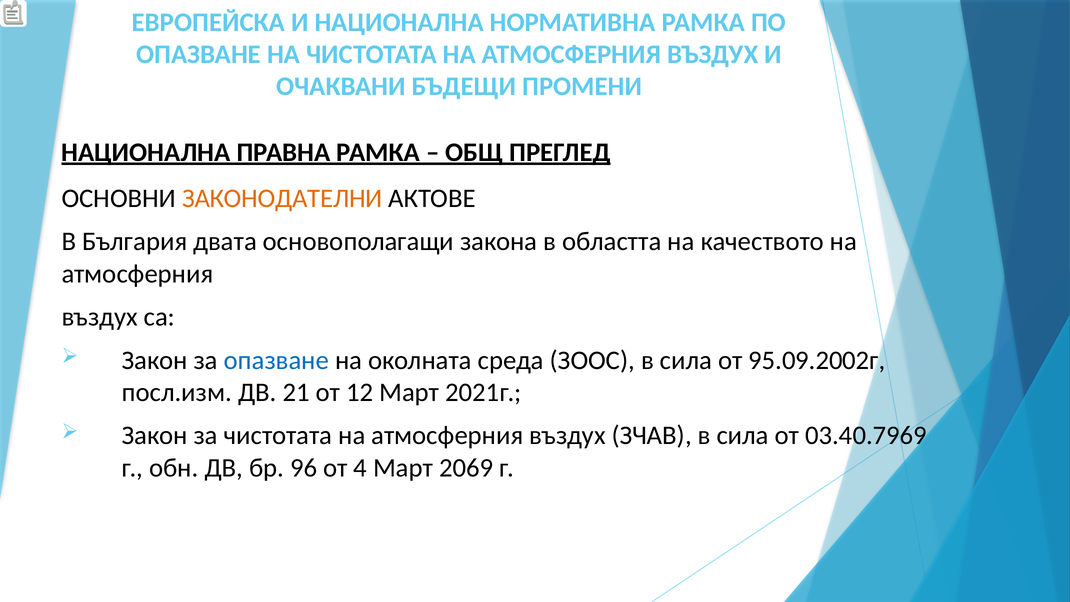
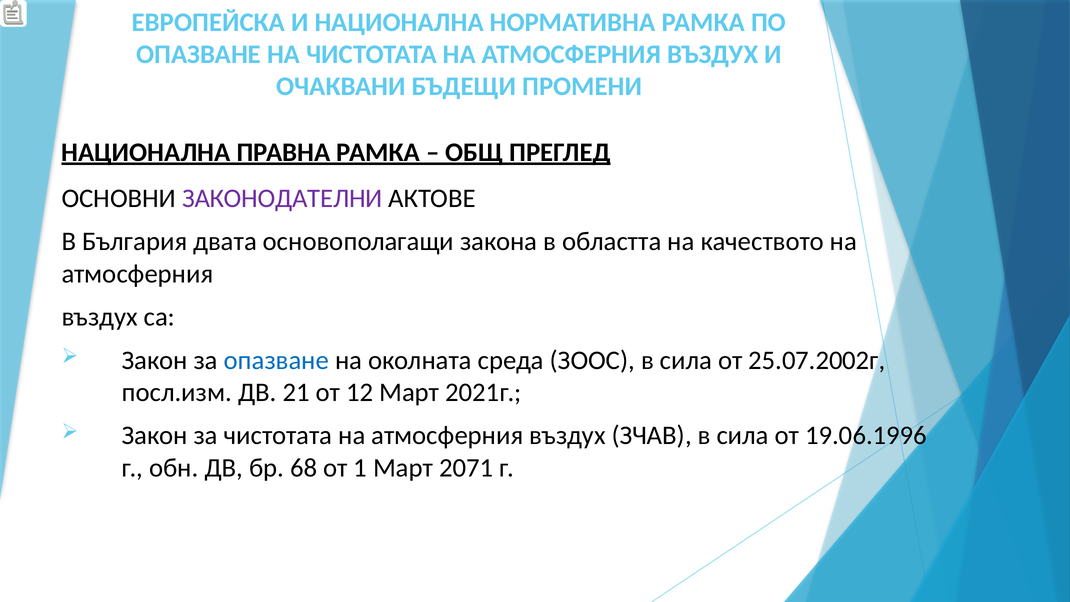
ЗАКОНОДАТЕЛНИ colour: orange -> purple
95.09.2002г: 95.09.2002г -> 25.07.2002г
03.40.7969: 03.40.7969 -> 19.06.1996
96: 96 -> 68
4: 4 -> 1
2069: 2069 -> 2071
